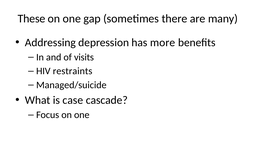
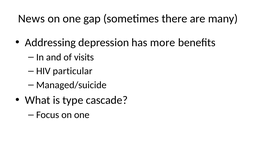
These: These -> News
restraints: restraints -> particular
case: case -> type
